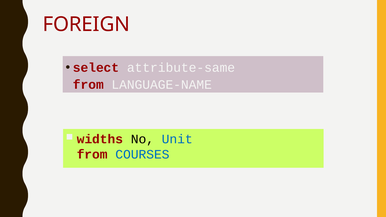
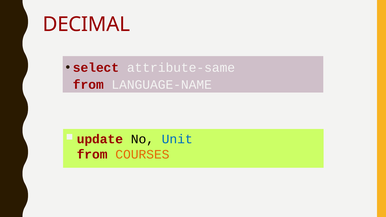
FOREIGN: FOREIGN -> DECIMAL
widths: widths -> update
COURSES colour: blue -> orange
